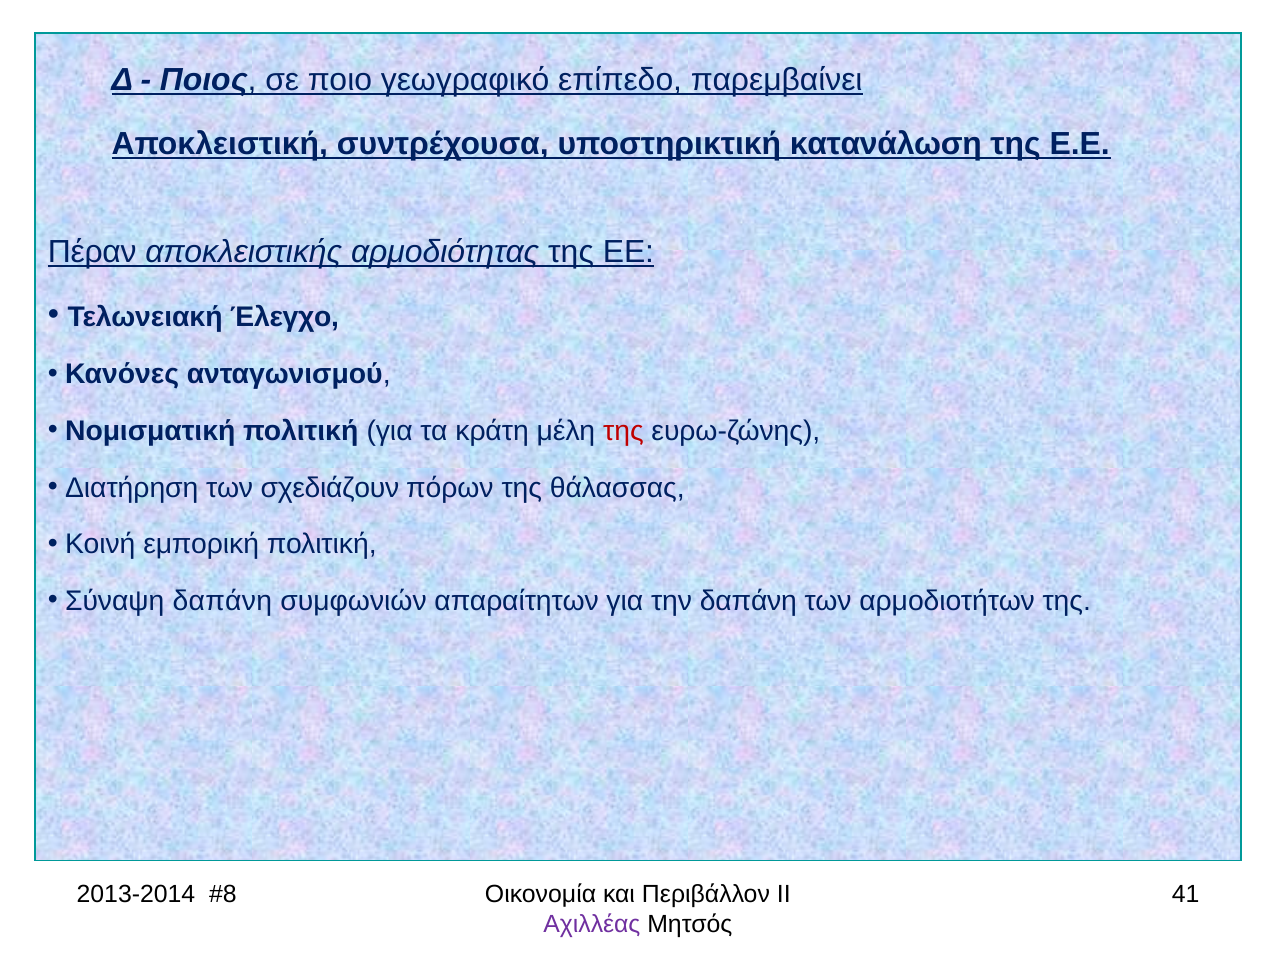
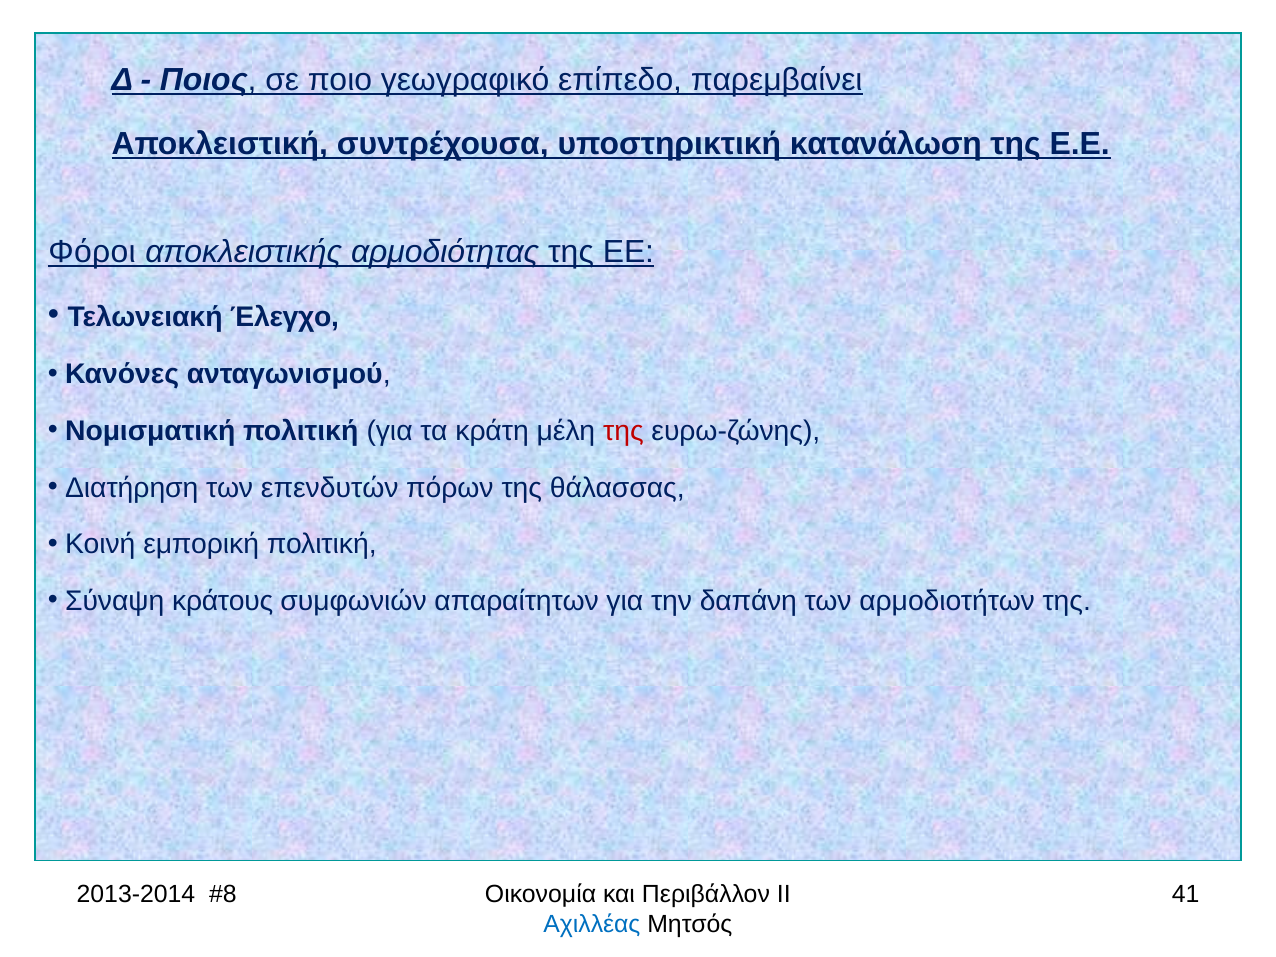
Πέραν: Πέραν -> Φόροι
σχεδιάζουν: σχεδιάζουν -> επενδυτών
Σύναψη δαπάνη: δαπάνη -> κράτους
Αχιλλέας colour: purple -> blue
